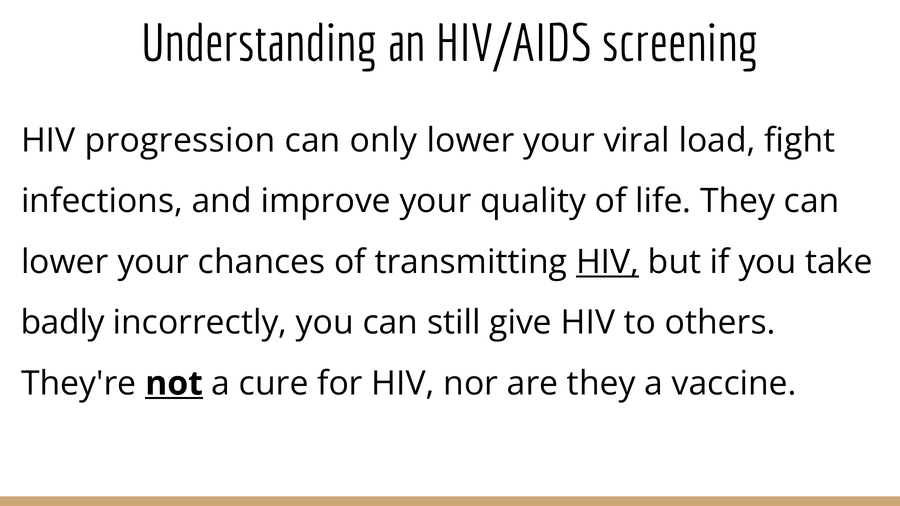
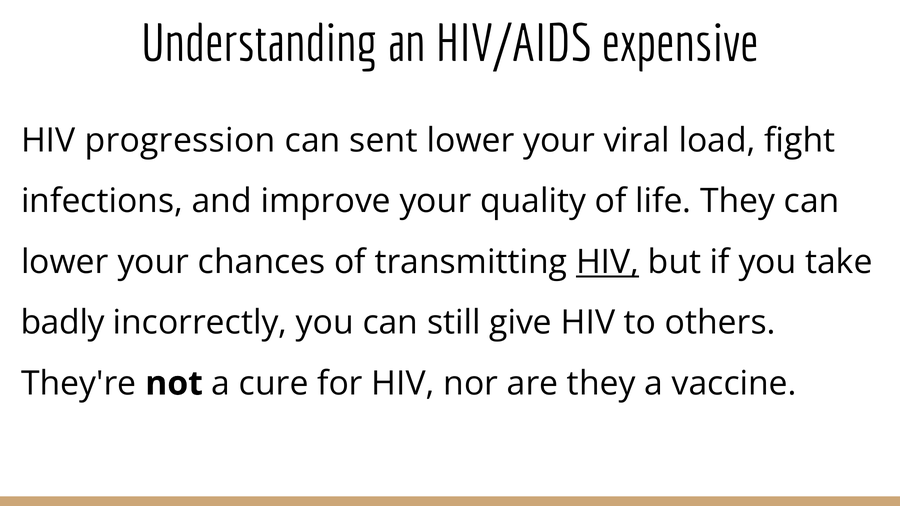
screening: screening -> expensive
only: only -> sent
not underline: present -> none
